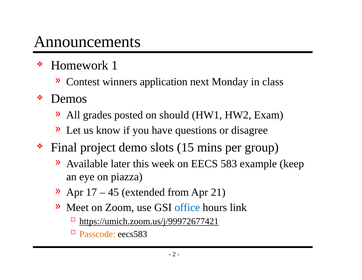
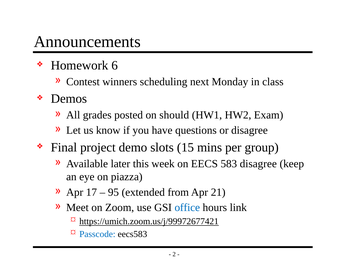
1: 1 -> 6
application: application -> scheduling
583 example: example -> disagree
45: 45 -> 95
Passcode colour: orange -> blue
